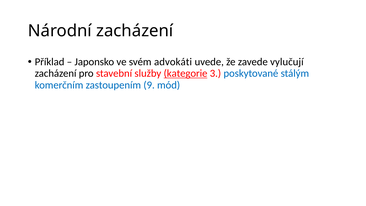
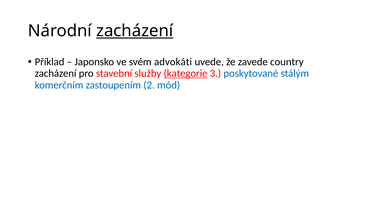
zacházení at (135, 31) underline: none -> present
vylučují: vylučují -> country
9: 9 -> 2
